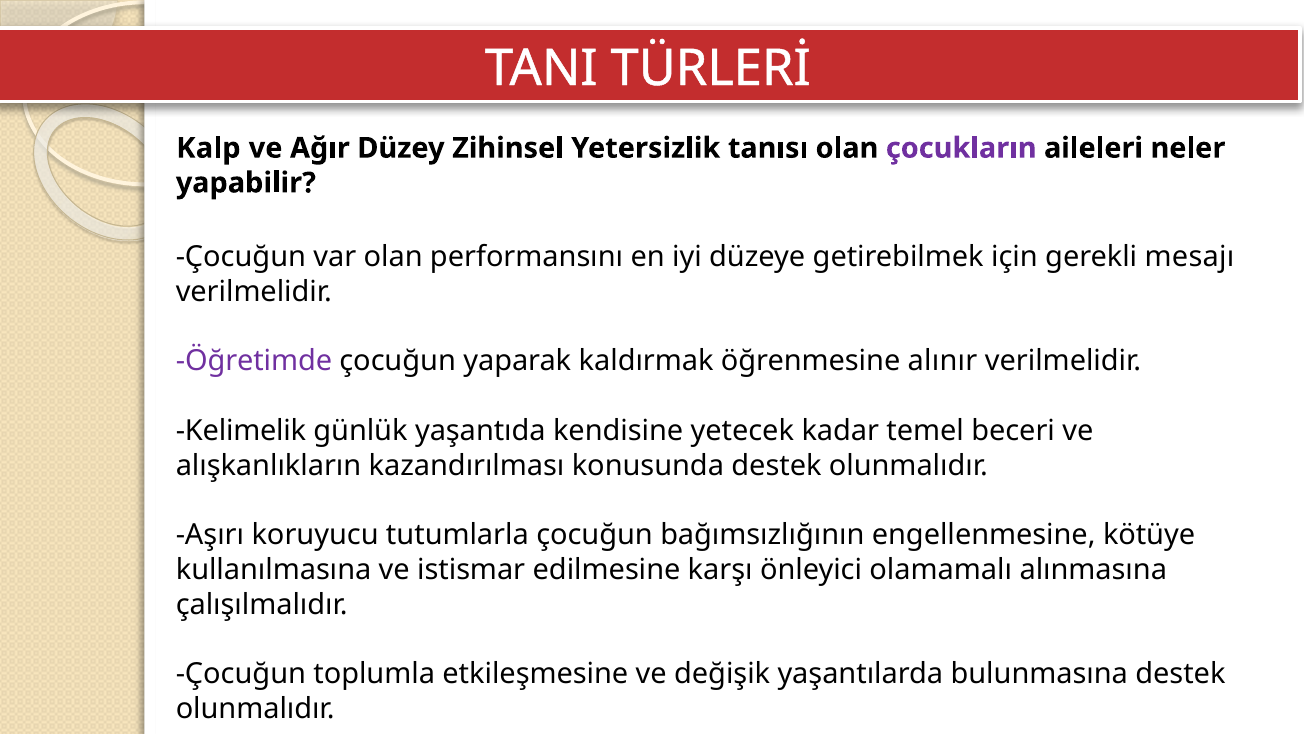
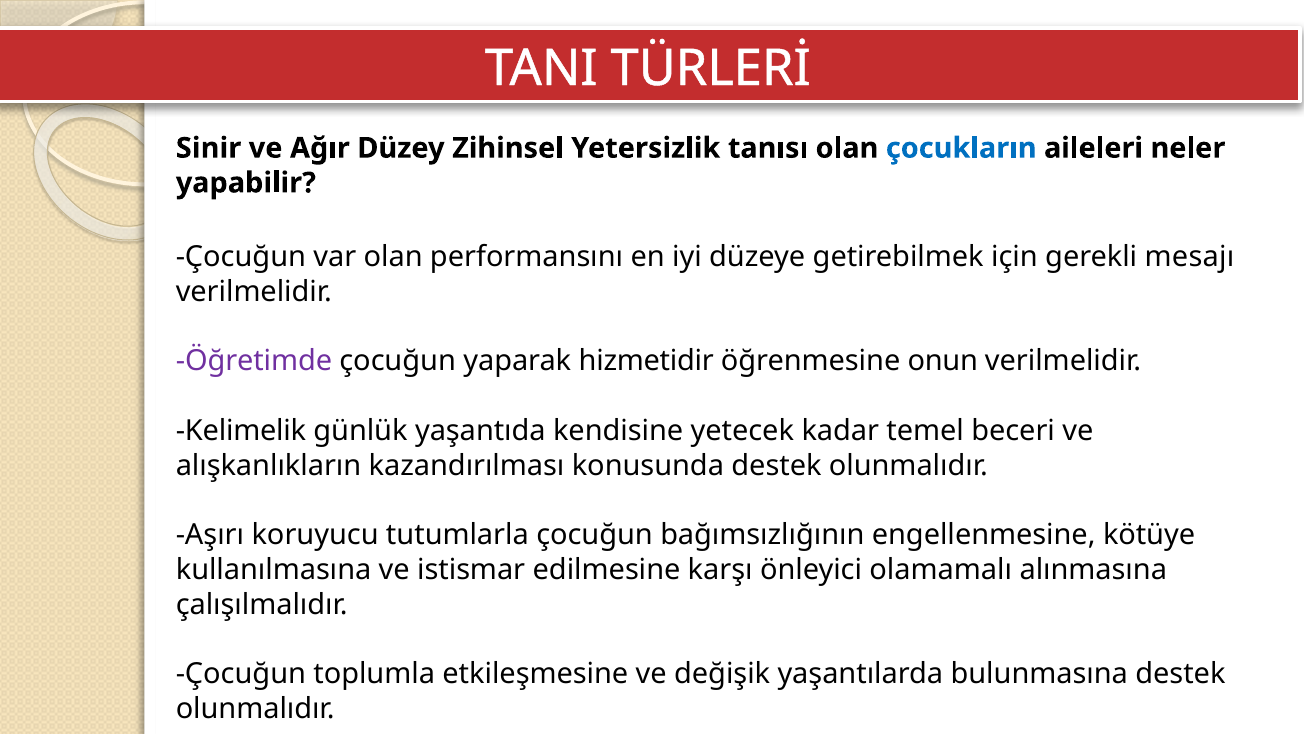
Kalp: Kalp -> Sinir
çocukların colour: purple -> blue
kaldırmak: kaldırmak -> hizmetidir
alınır: alınır -> onun
